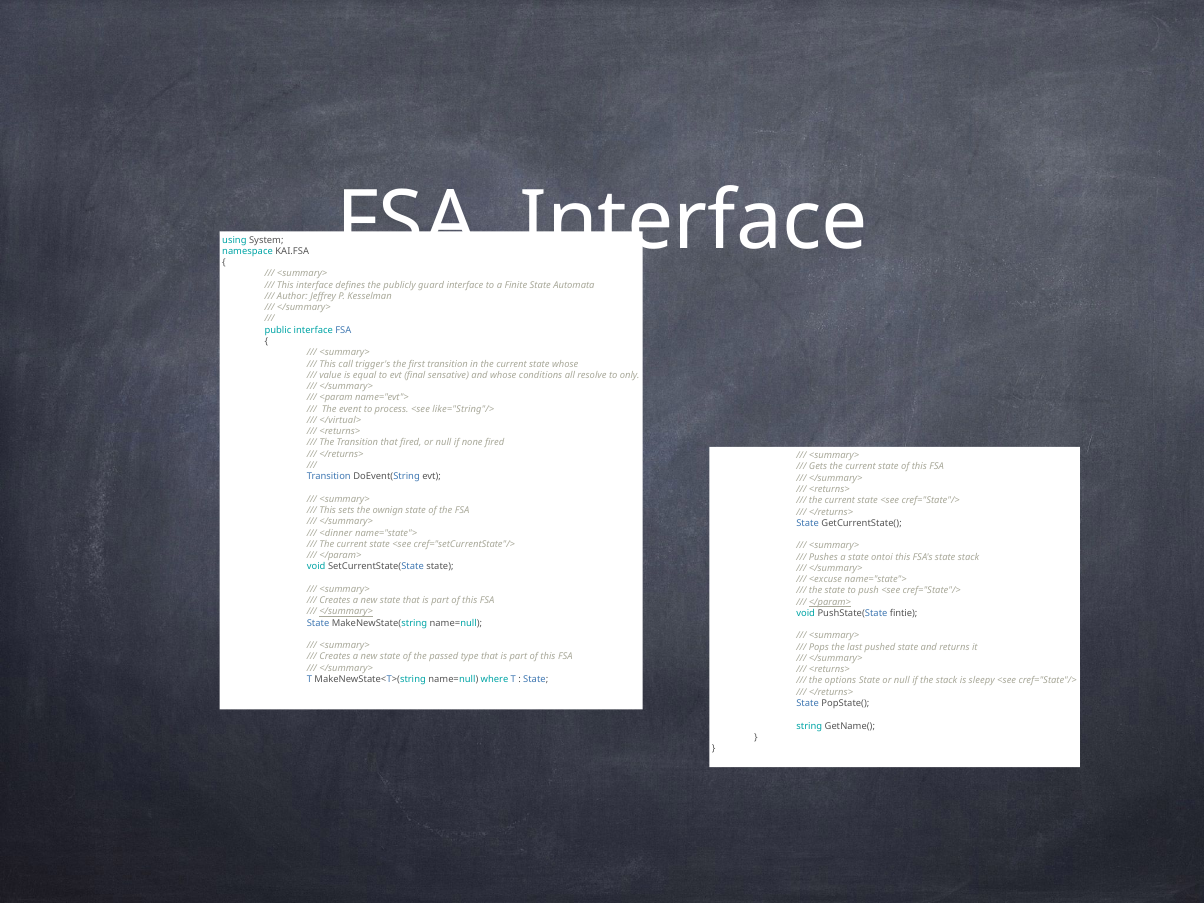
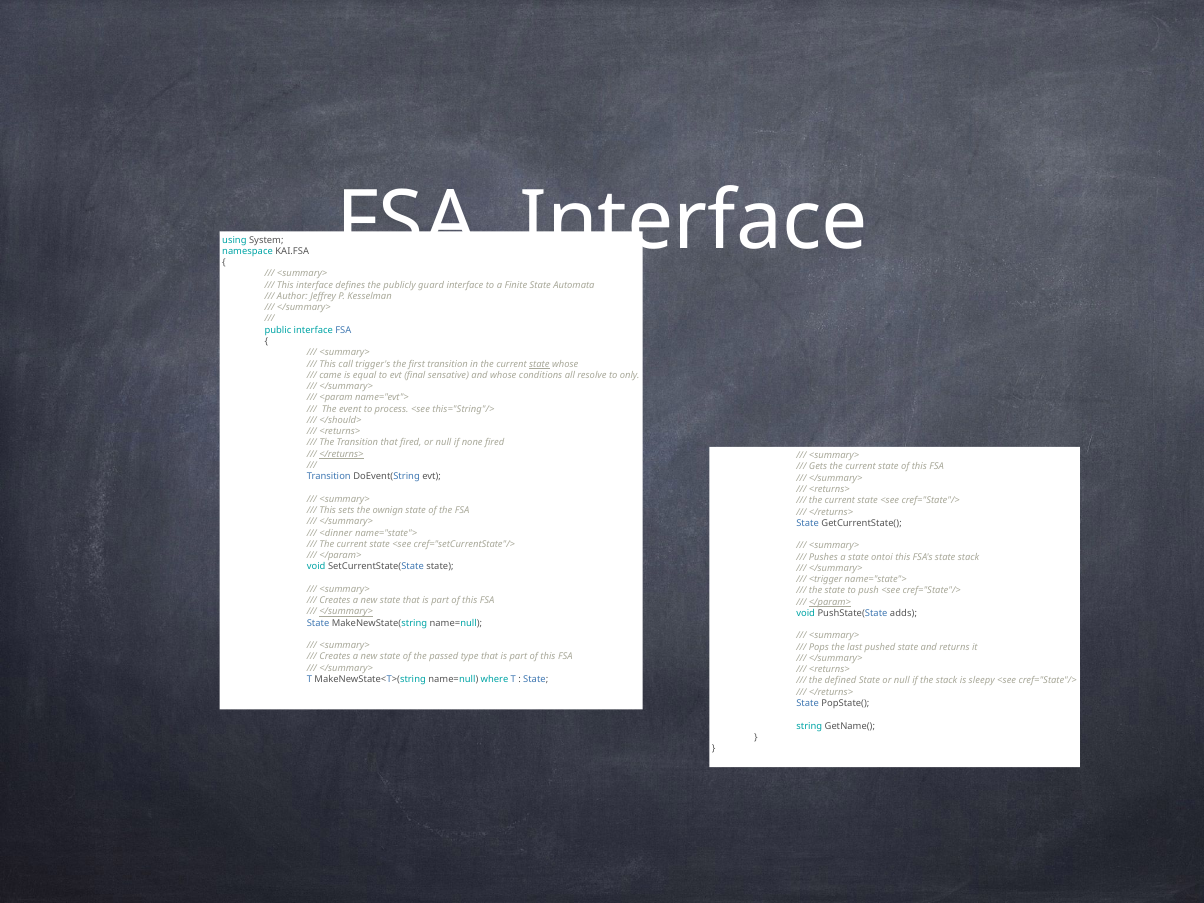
state at (539, 364) underline: none -> present
value: value -> came
like="String"/>: like="String"/> -> this="String"/>
</virtual>: </virtual> -> </should>
</returns> at (341, 454) underline: none -> present
<excuse: <excuse -> <trigger
fintie: fintie -> adds
options: options -> defined
